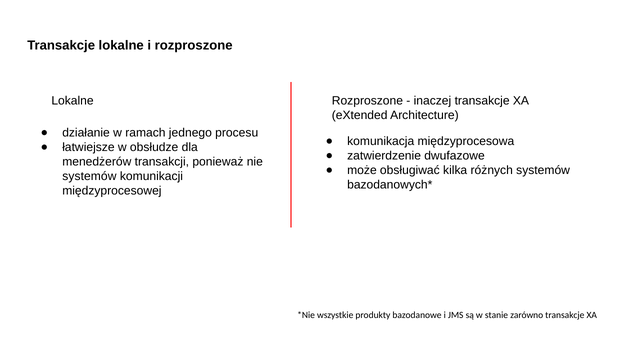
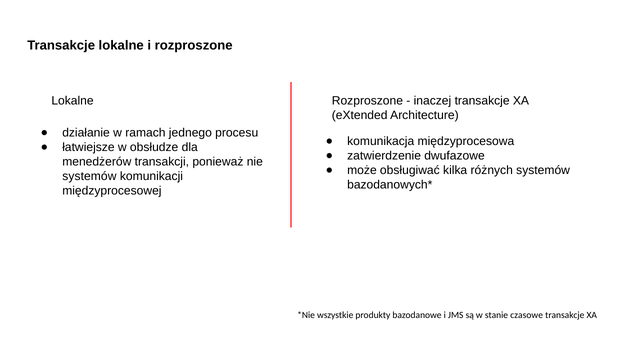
zarówno: zarówno -> czasowe
